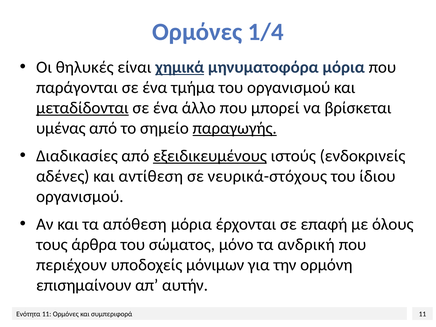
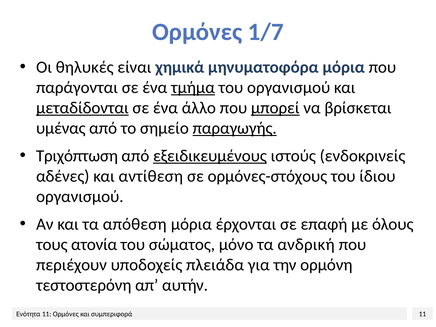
1/4: 1/4 -> 1/7
χημικά underline: present -> none
τμήμα underline: none -> present
μπορεί underline: none -> present
Διαδικασίες: Διαδικασίες -> Τριχόπτωση
νευρικά-στόχους: νευρικά-στόχους -> ορμόνες-στόχους
άρθρα: άρθρα -> ατονία
μόνιμων: μόνιμων -> πλειάδα
επισημαίνουν: επισημαίνουν -> τεστοστερόνη
